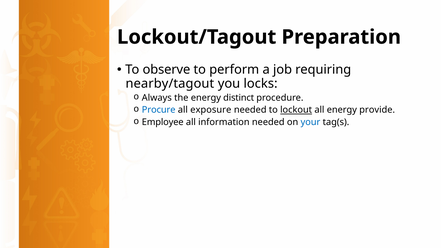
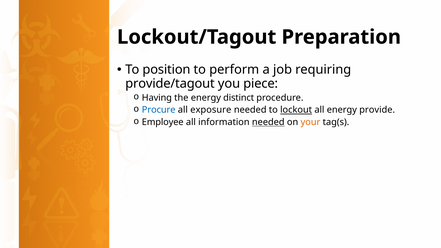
observe: observe -> position
nearby/tagout: nearby/tagout -> provide/tagout
locks: locks -> piece
Always: Always -> Having
needed at (268, 122) underline: none -> present
your colour: blue -> orange
